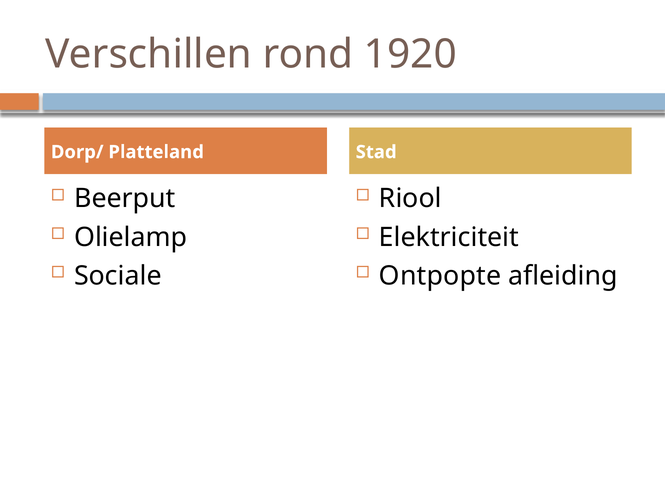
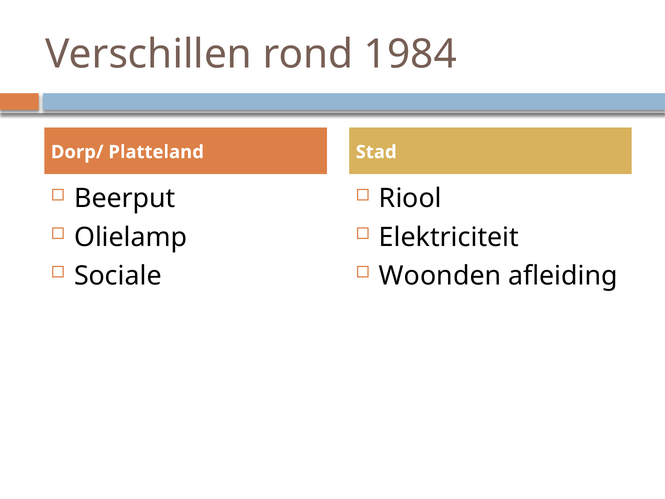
1920: 1920 -> 1984
Ontpopte: Ontpopte -> Woonden
